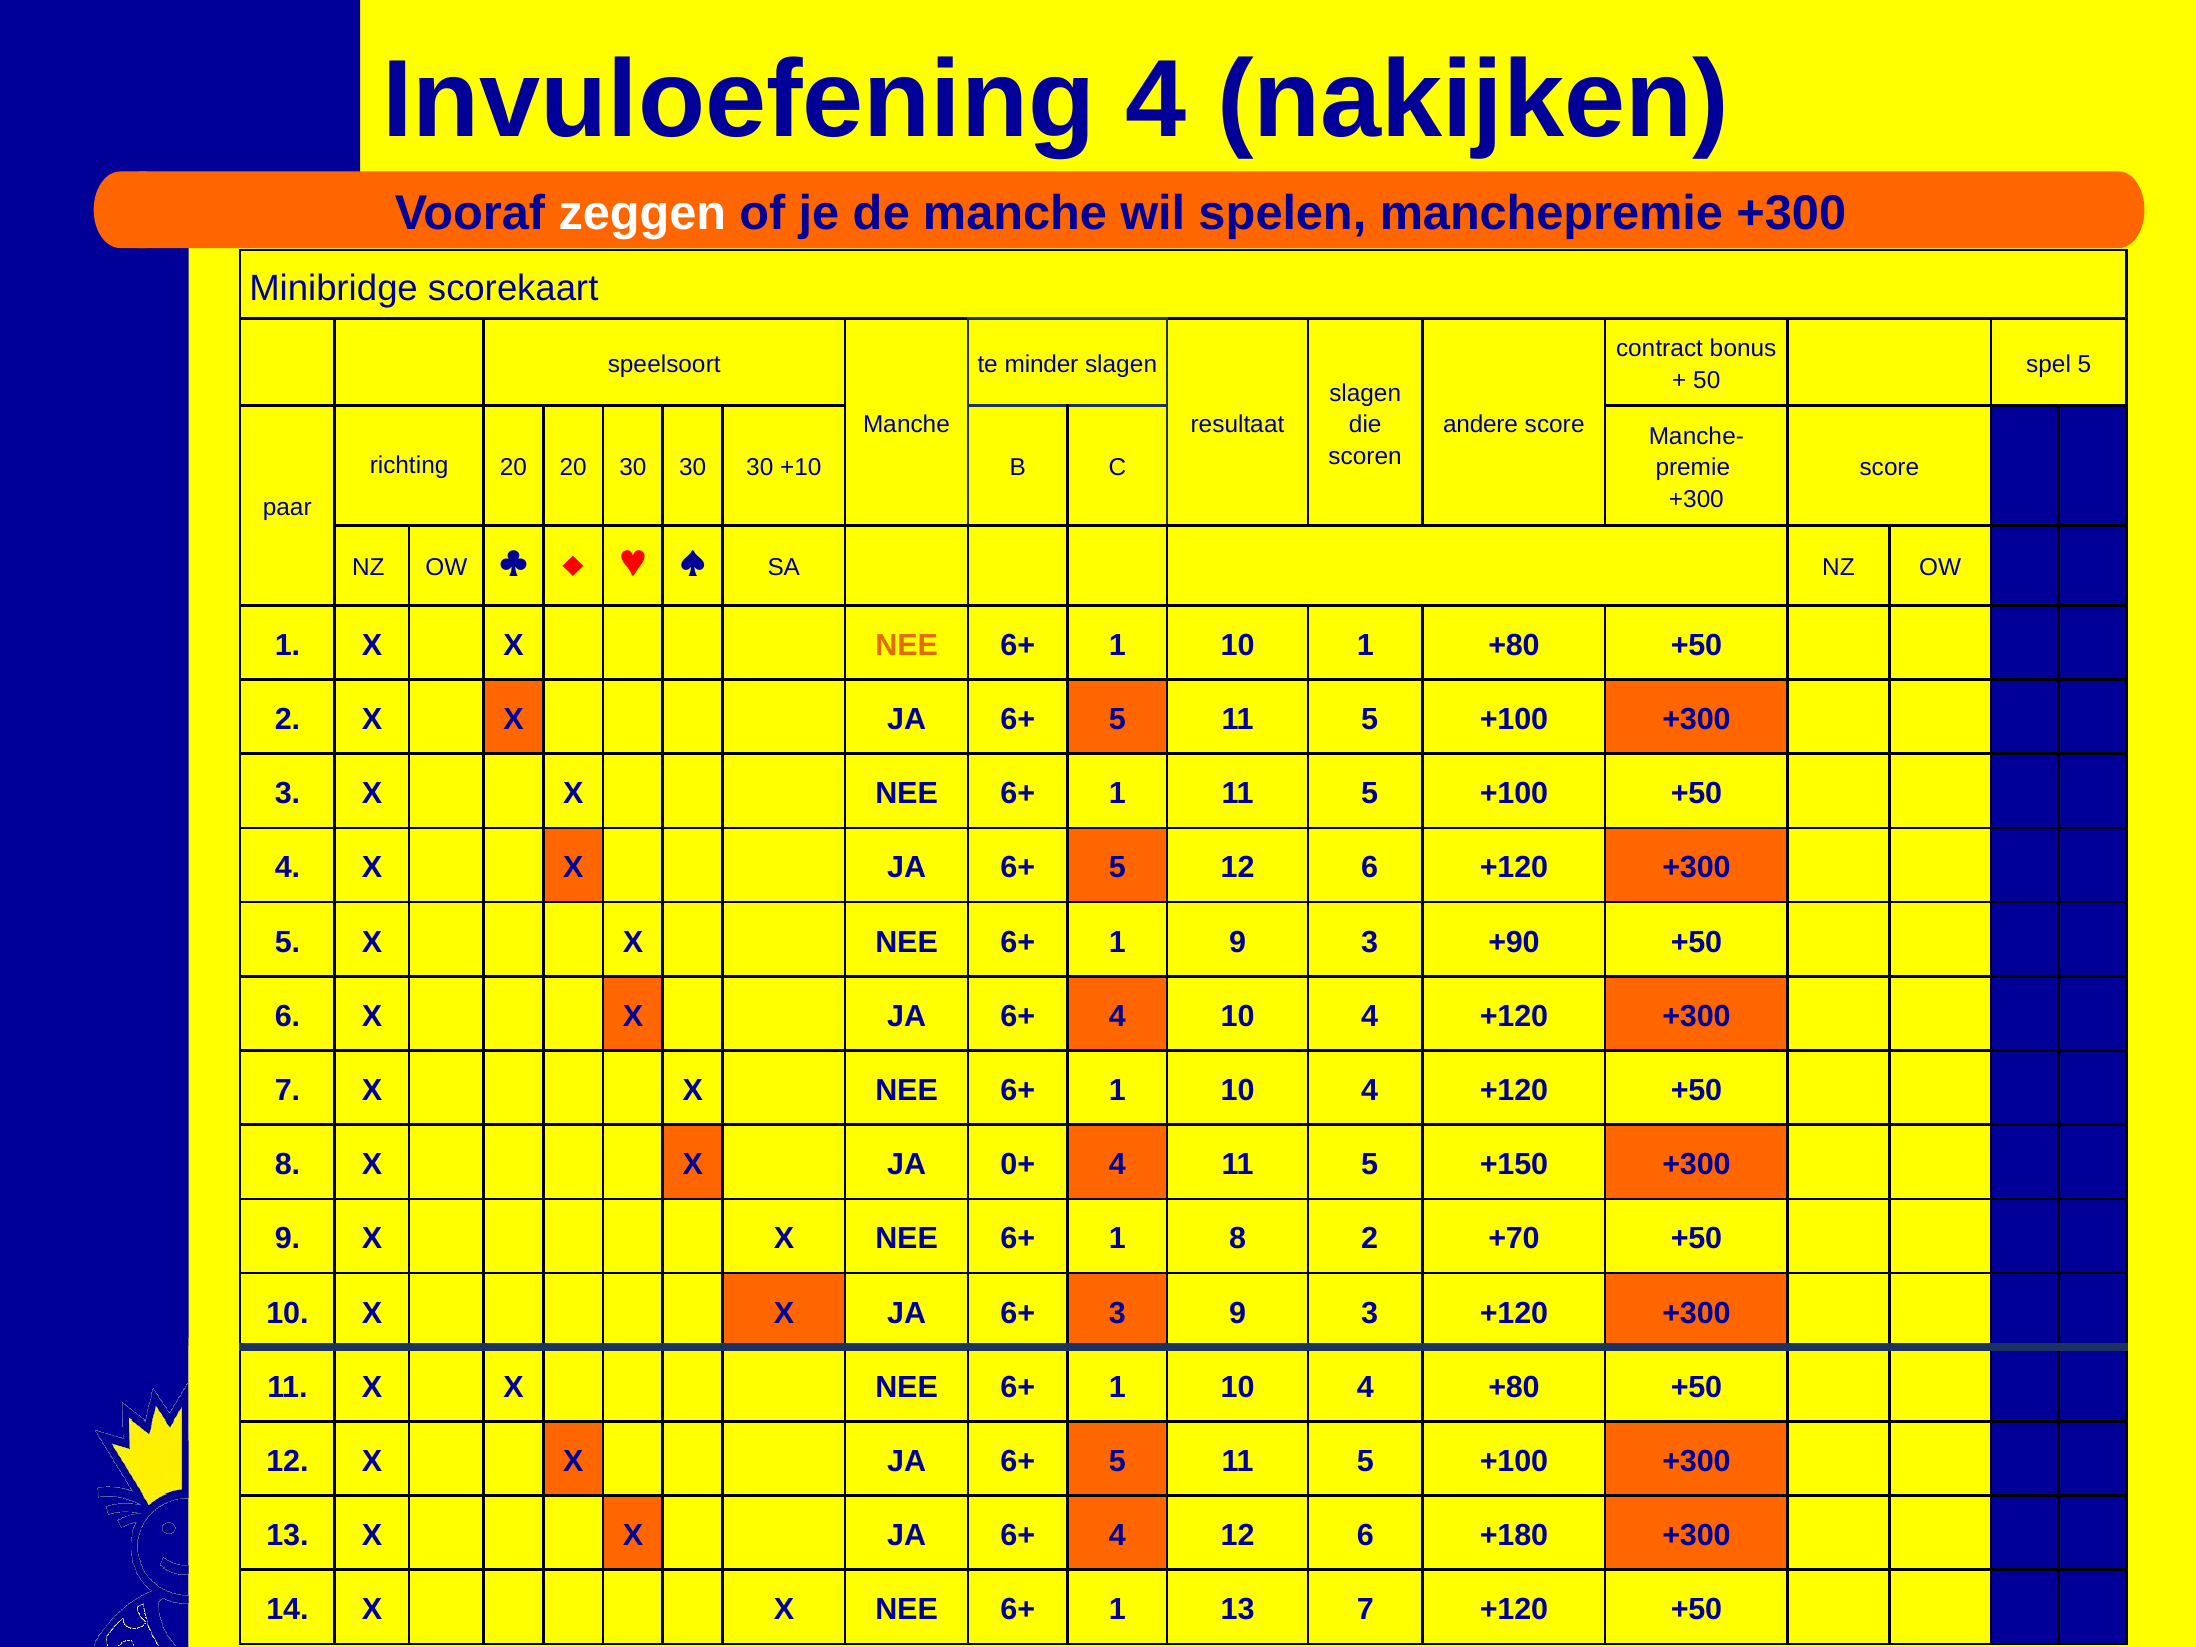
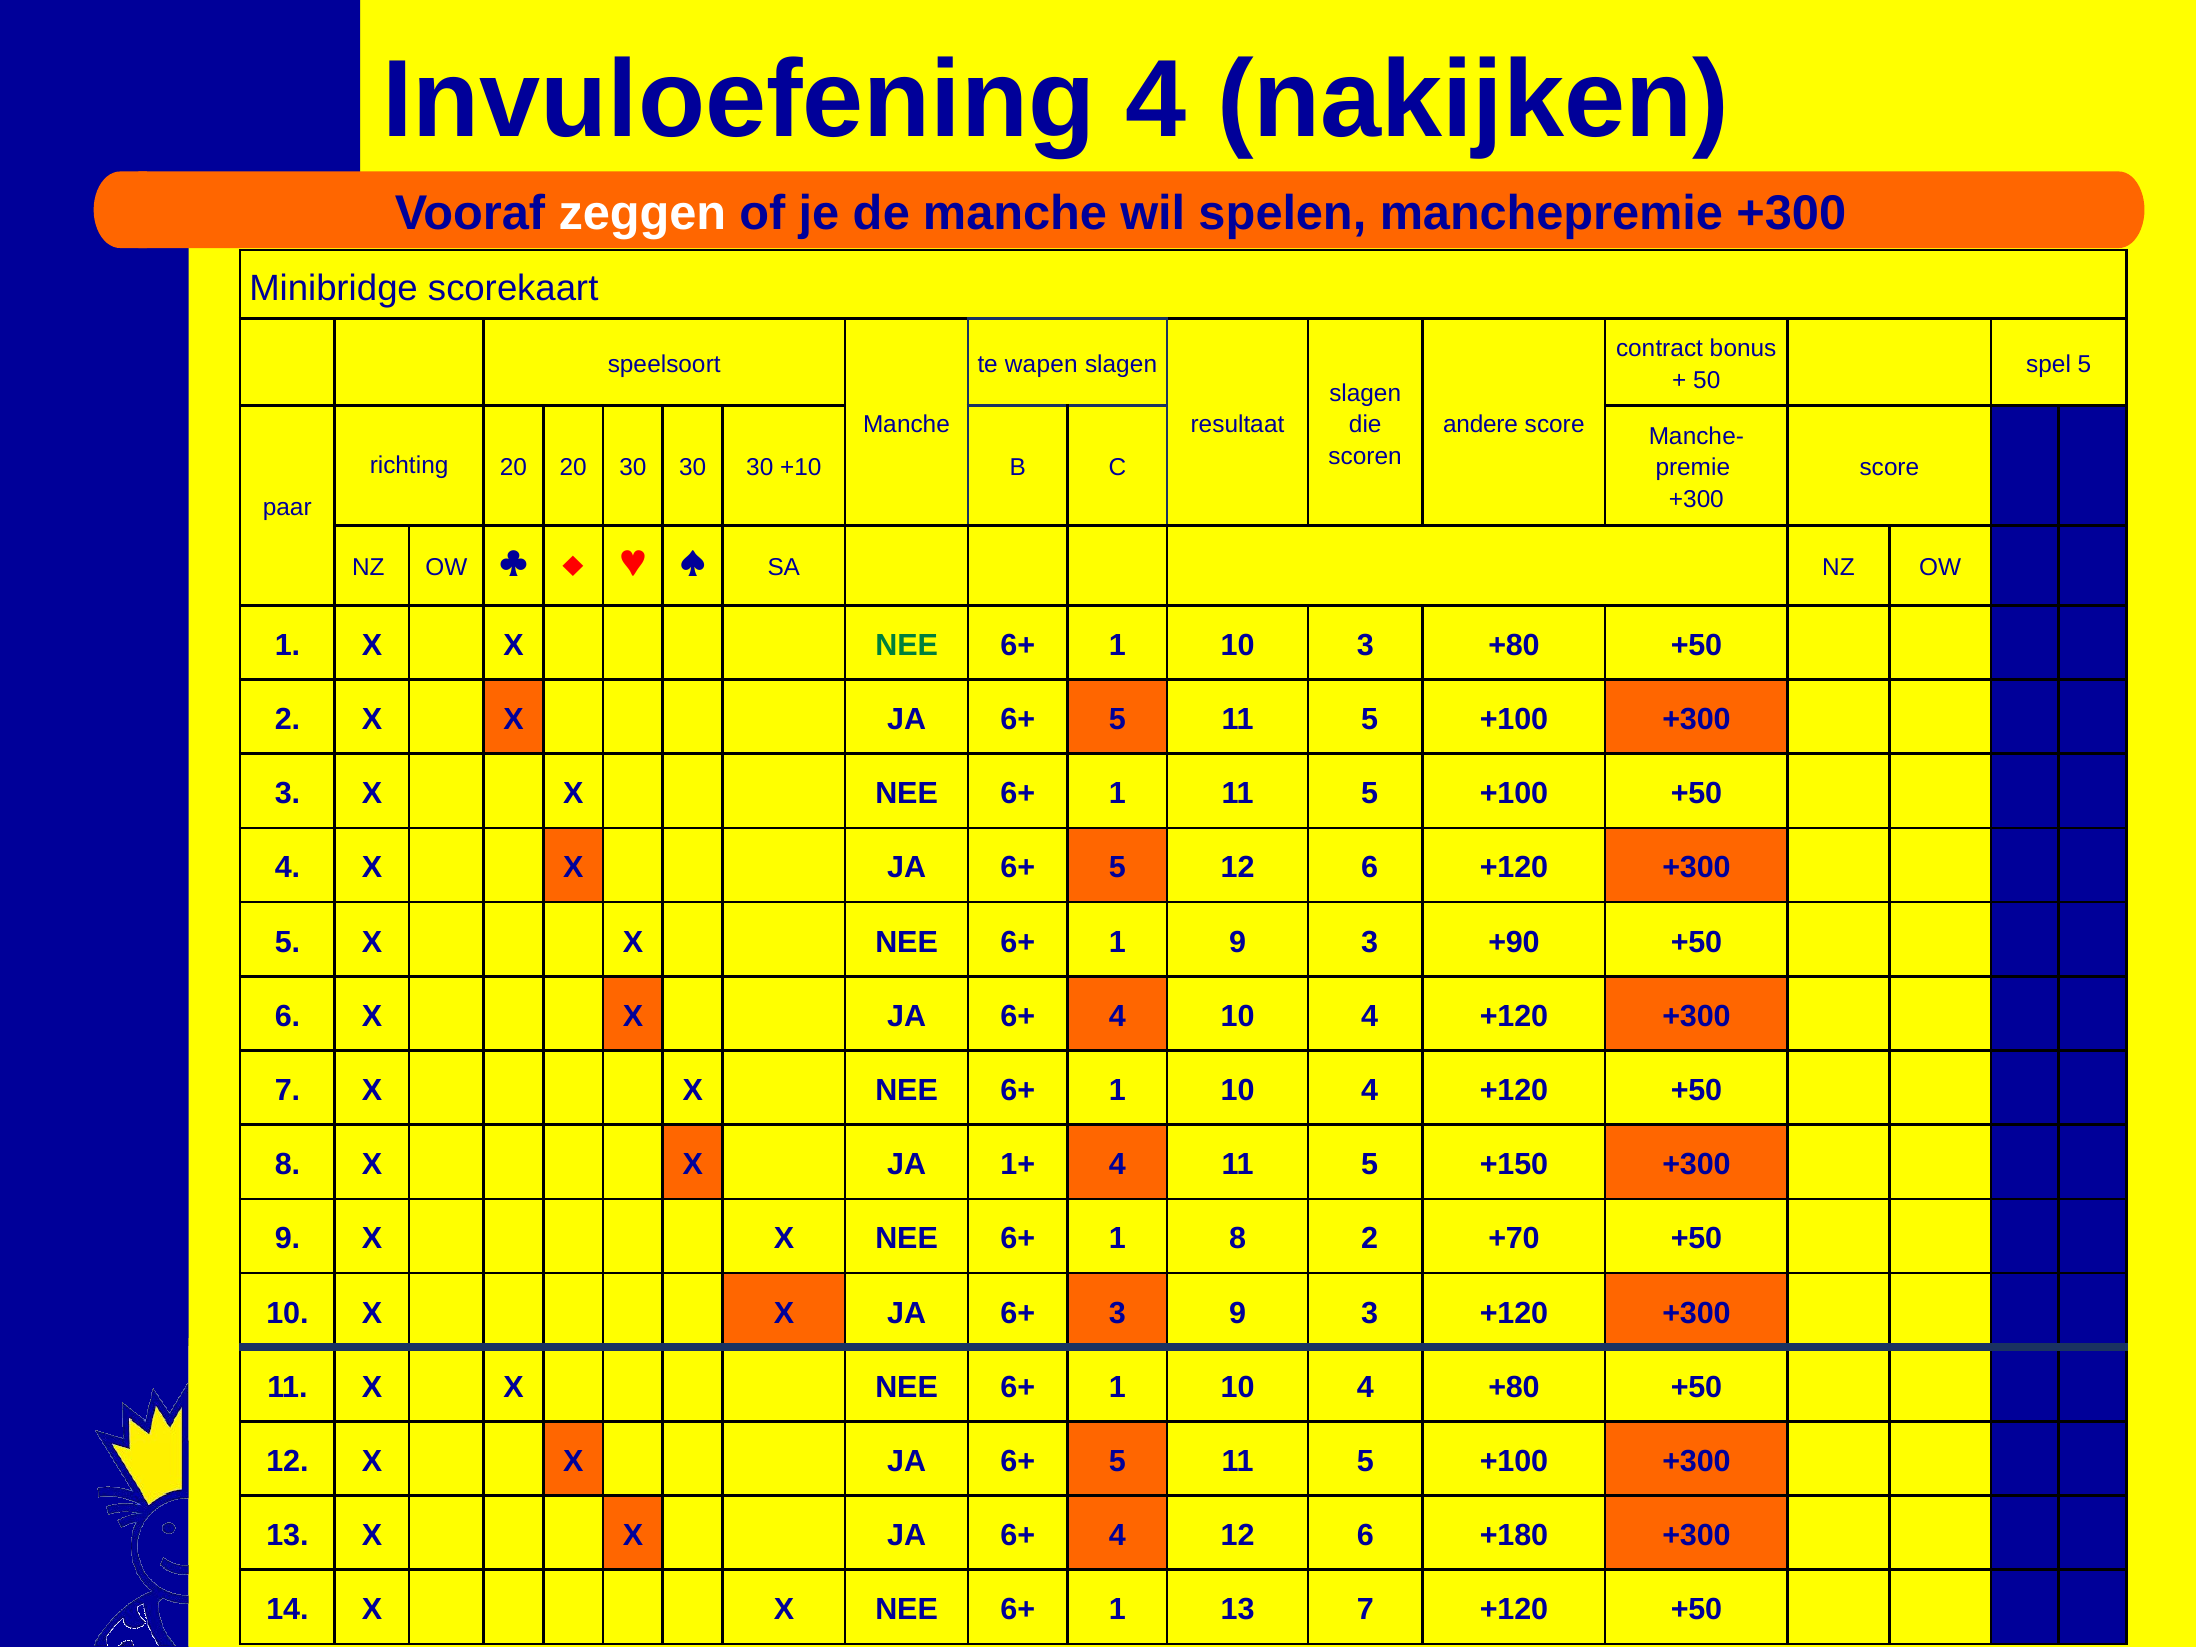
minder: minder -> wapen
NEE at (907, 645) colour: orange -> green
10 1: 1 -> 3
0+: 0+ -> 1+
